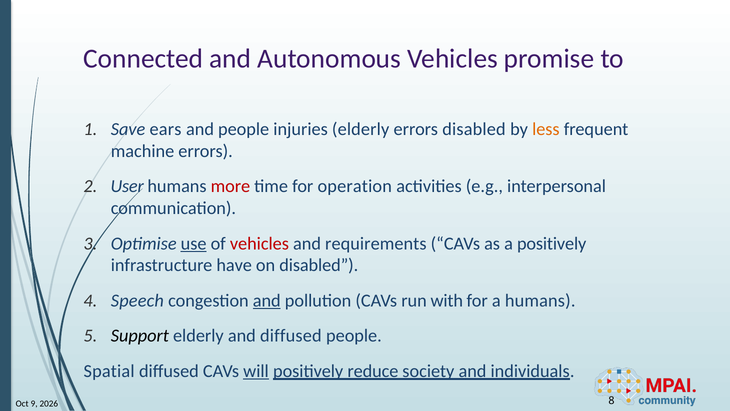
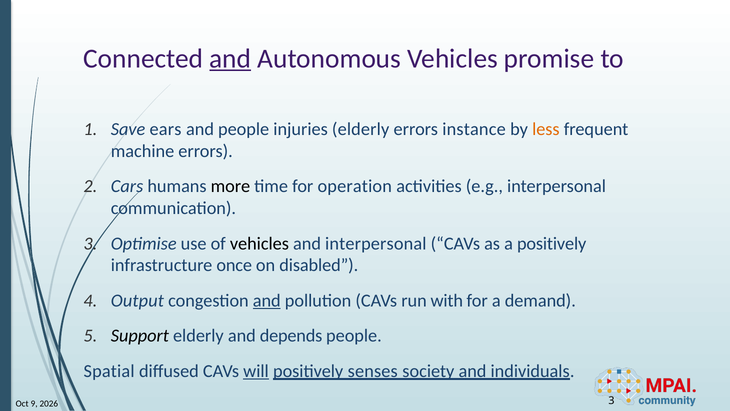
and at (230, 58) underline: none -> present
errors disabled: disabled -> instance
User: User -> Cars
more colour: red -> black
use underline: present -> none
vehicles at (259, 243) colour: red -> black
and requirements: requirements -> interpersonal
have: have -> once
Speech: Speech -> Output
a humans: humans -> demand
and diffused: diffused -> depends
reduce: reduce -> senses
8 at (611, 400): 8 -> 3
